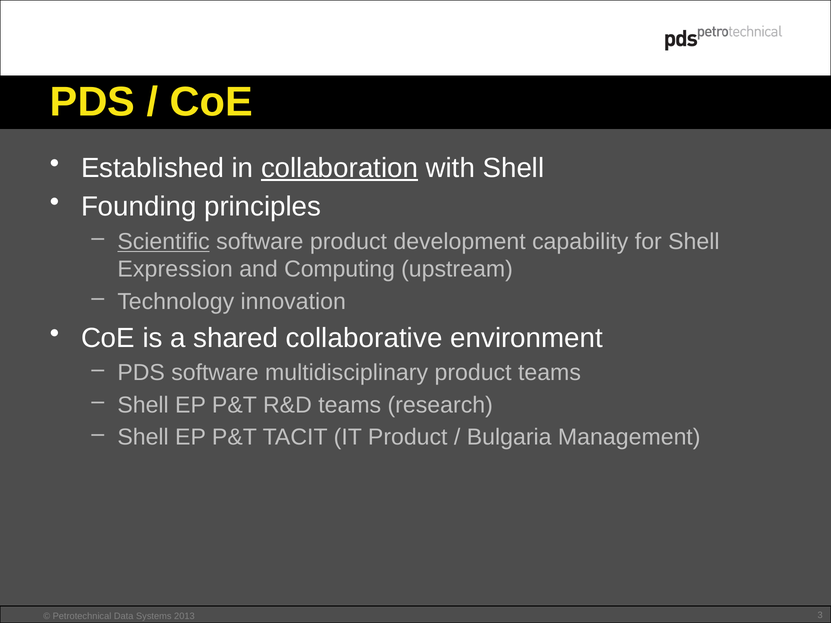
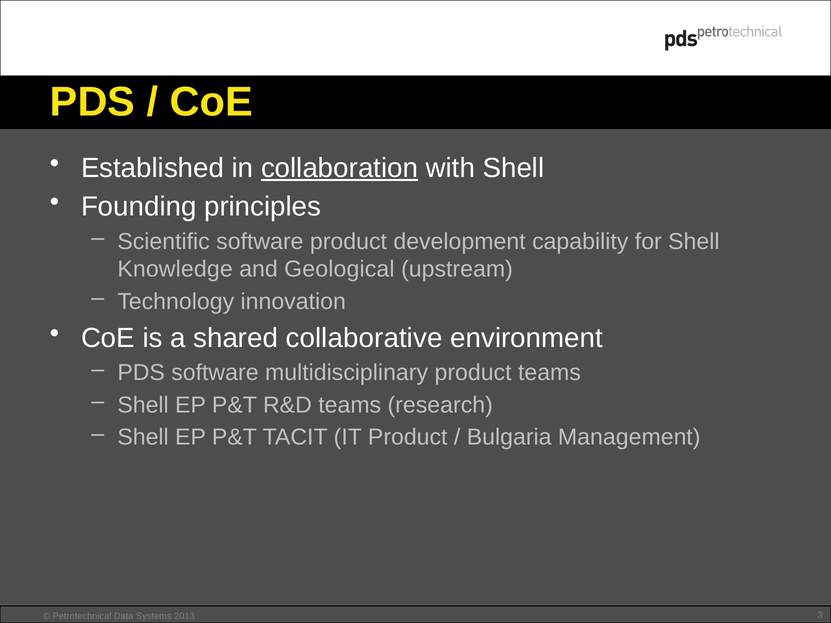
Scientific underline: present -> none
Expression: Expression -> Knowledge
Computing: Computing -> Geological
